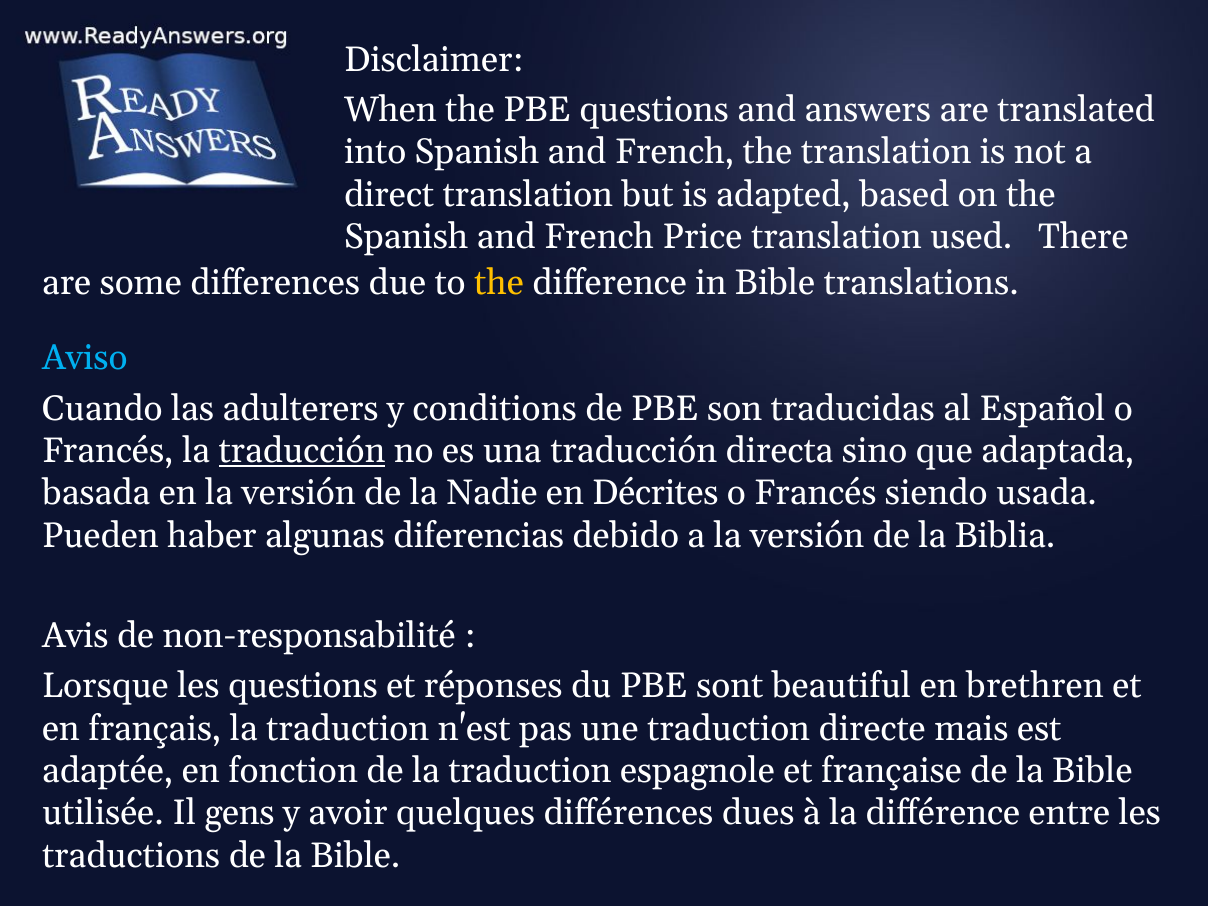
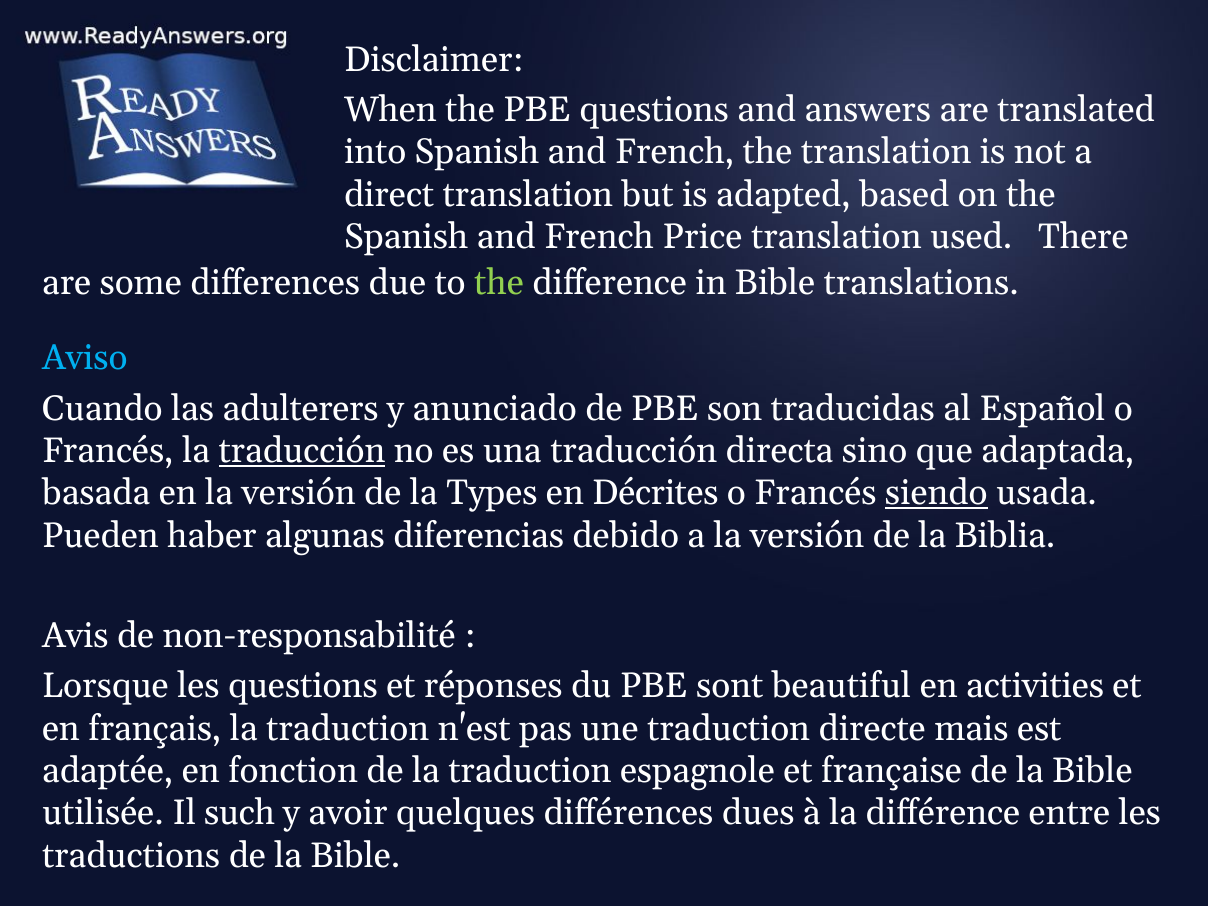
the at (499, 283) colour: yellow -> light green
conditions: conditions -> anunciado
Nadie: Nadie -> Types
siendo underline: none -> present
brethren: brethren -> activities
gens: gens -> such
